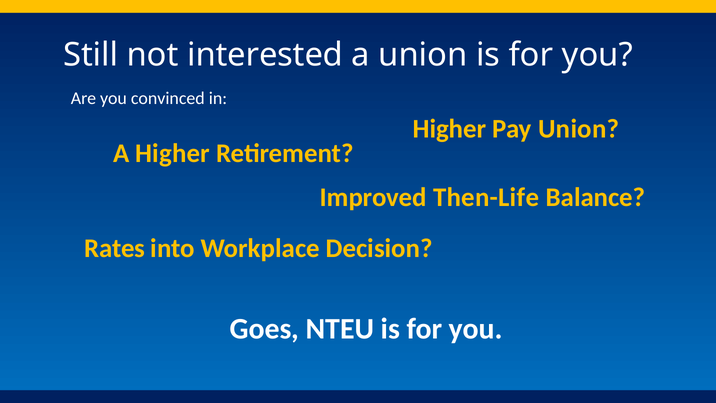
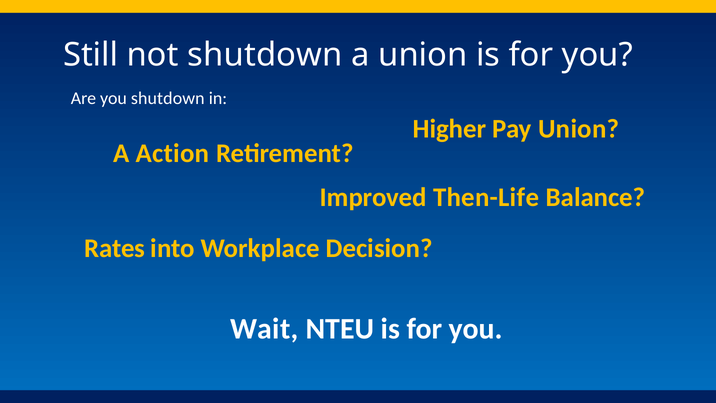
not interested: interested -> shutdown
you convinced: convinced -> shutdown
A Higher: Higher -> Action
Goes: Goes -> Wait
